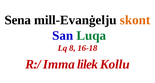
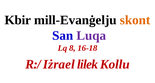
Sena: Sena -> Kbir
Luqa colour: green -> purple
Imma: Imma -> Iżrael
